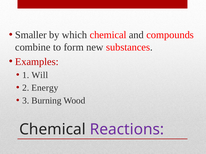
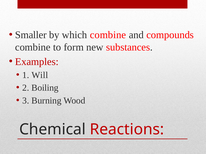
which chemical: chemical -> combine
Energy: Energy -> Boiling
Reactions colour: purple -> red
